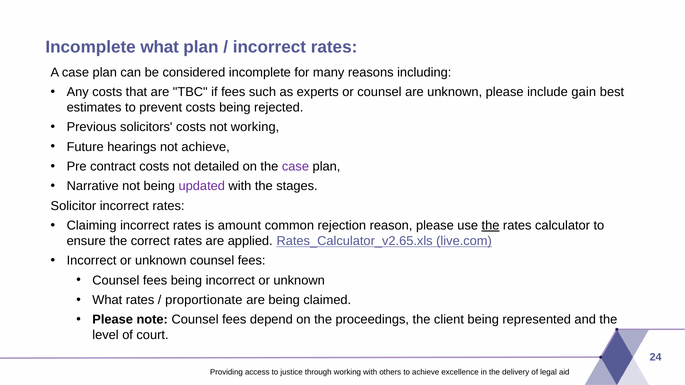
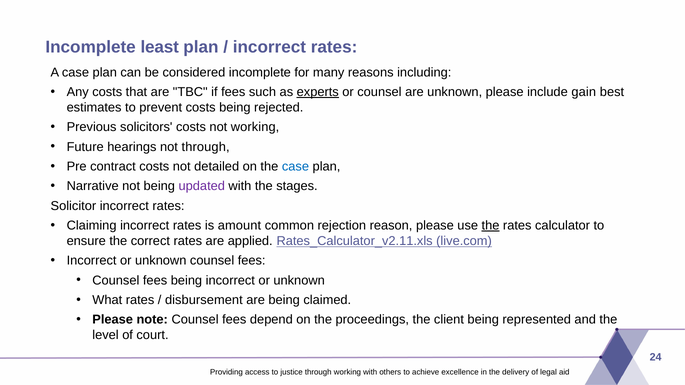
Incomplete what: what -> least
experts underline: none -> present
not achieve: achieve -> through
case at (295, 167) colour: purple -> blue
Rates_Calculator_v2.65.xls: Rates_Calculator_v2.65.xls -> Rates_Calculator_v2.11.xls
proportionate: proportionate -> disbursement
